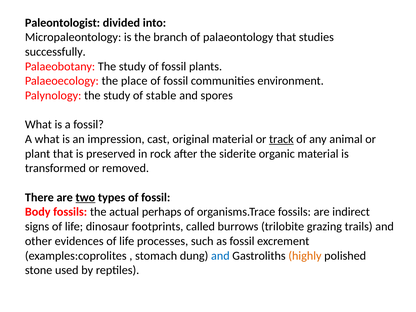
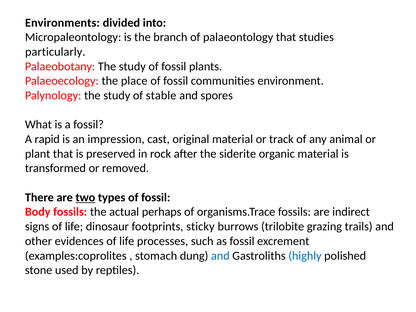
Paleontologist: Paleontologist -> Environments
successfully: successfully -> particularly
A what: what -> rapid
track underline: present -> none
called: called -> sticky
highly colour: orange -> blue
